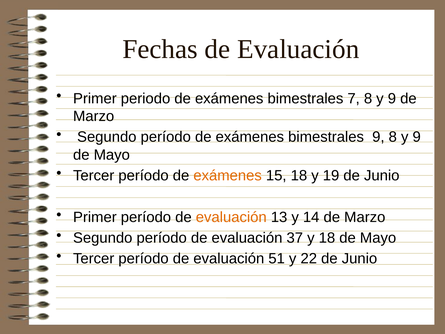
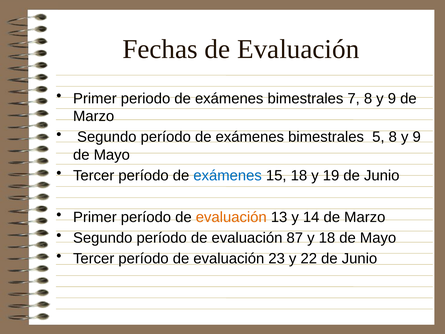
bimestrales 9: 9 -> 5
exámenes at (228, 176) colour: orange -> blue
37: 37 -> 87
51: 51 -> 23
